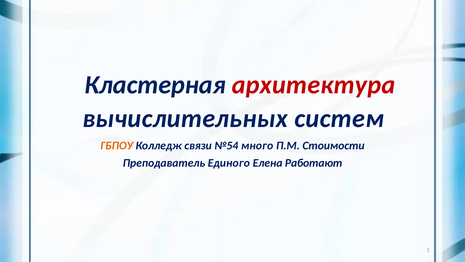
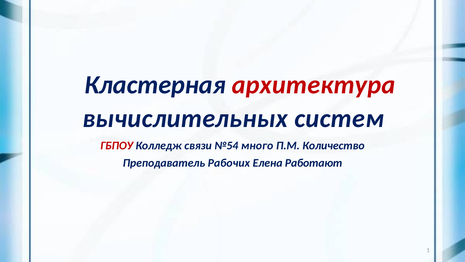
ГБПОУ colour: orange -> red
Стоимости: Стоимости -> Количество
Единого: Единого -> Рабочих
